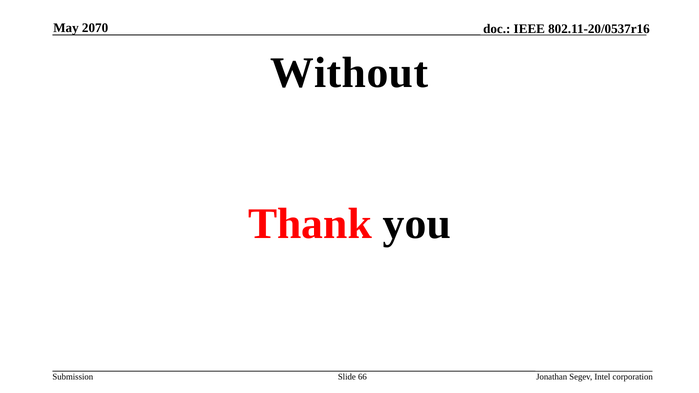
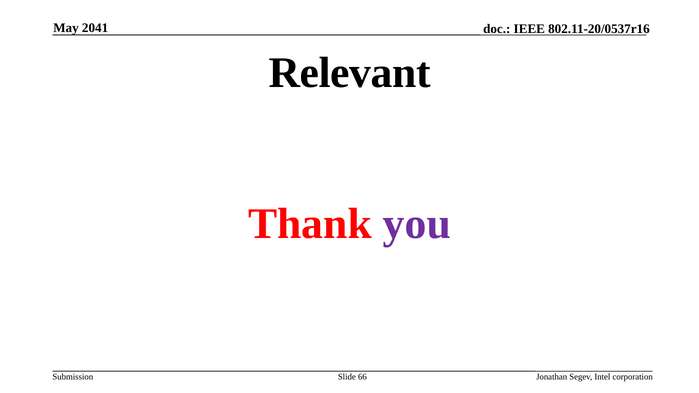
2070: 2070 -> 2041
Without: Without -> Relevant
you colour: black -> purple
